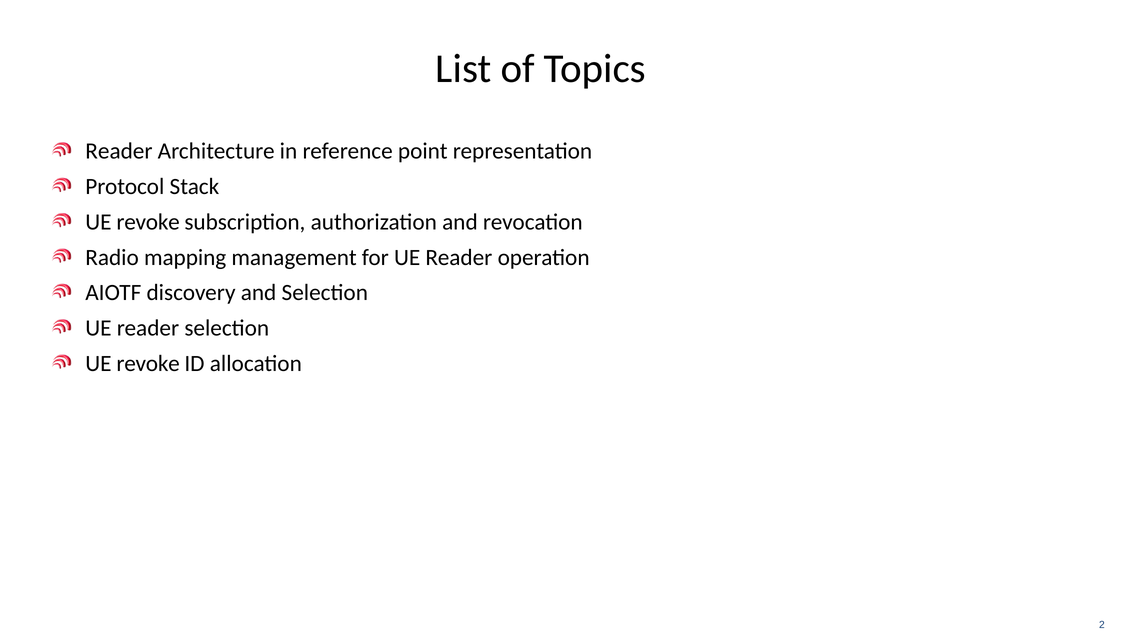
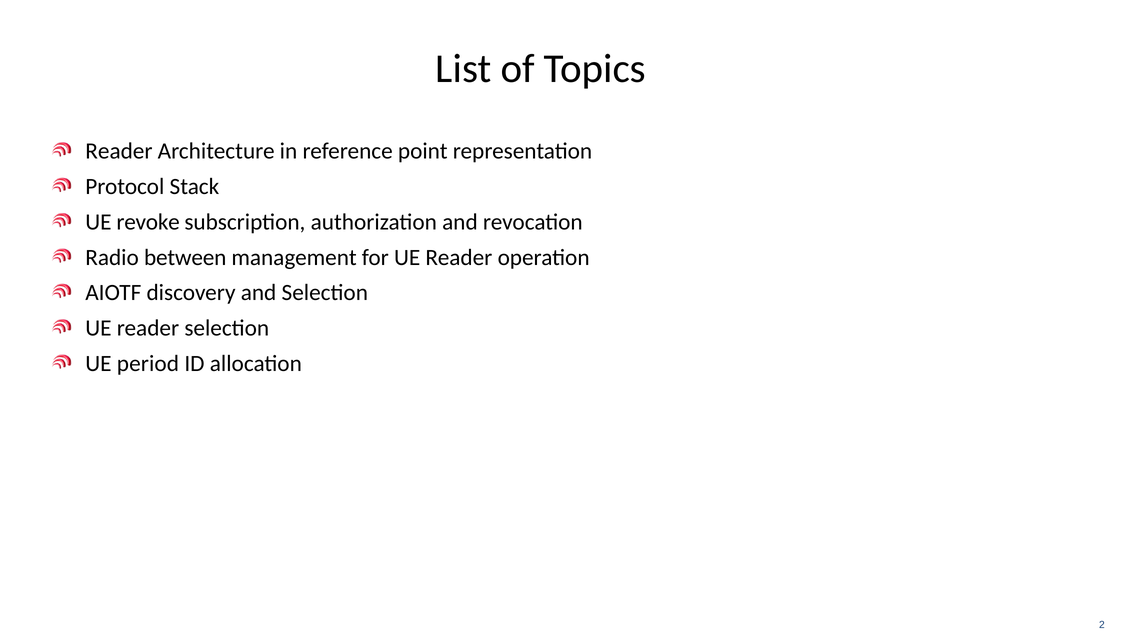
mapping: mapping -> between
revoke at (148, 363): revoke -> period
